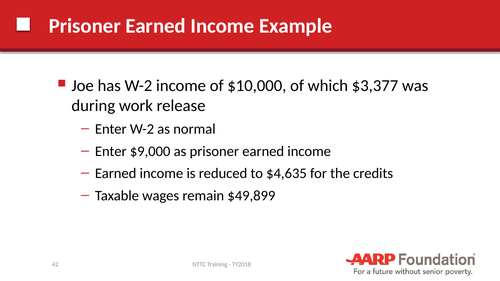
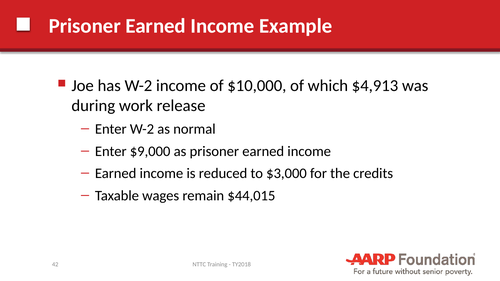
$3,377: $3,377 -> $4,913
$4,635: $4,635 -> $3,000
$49,899: $49,899 -> $44,015
